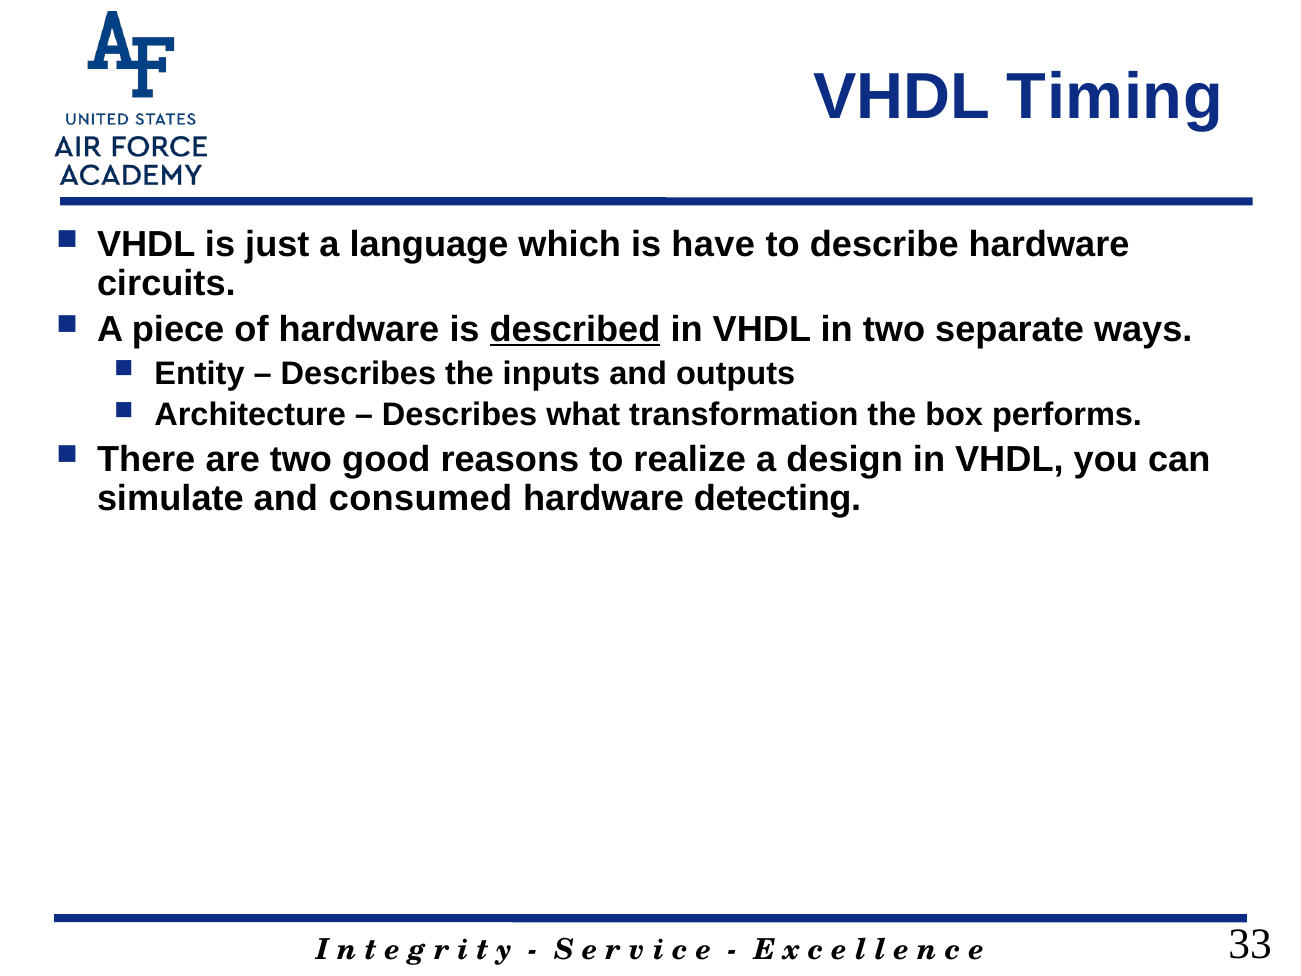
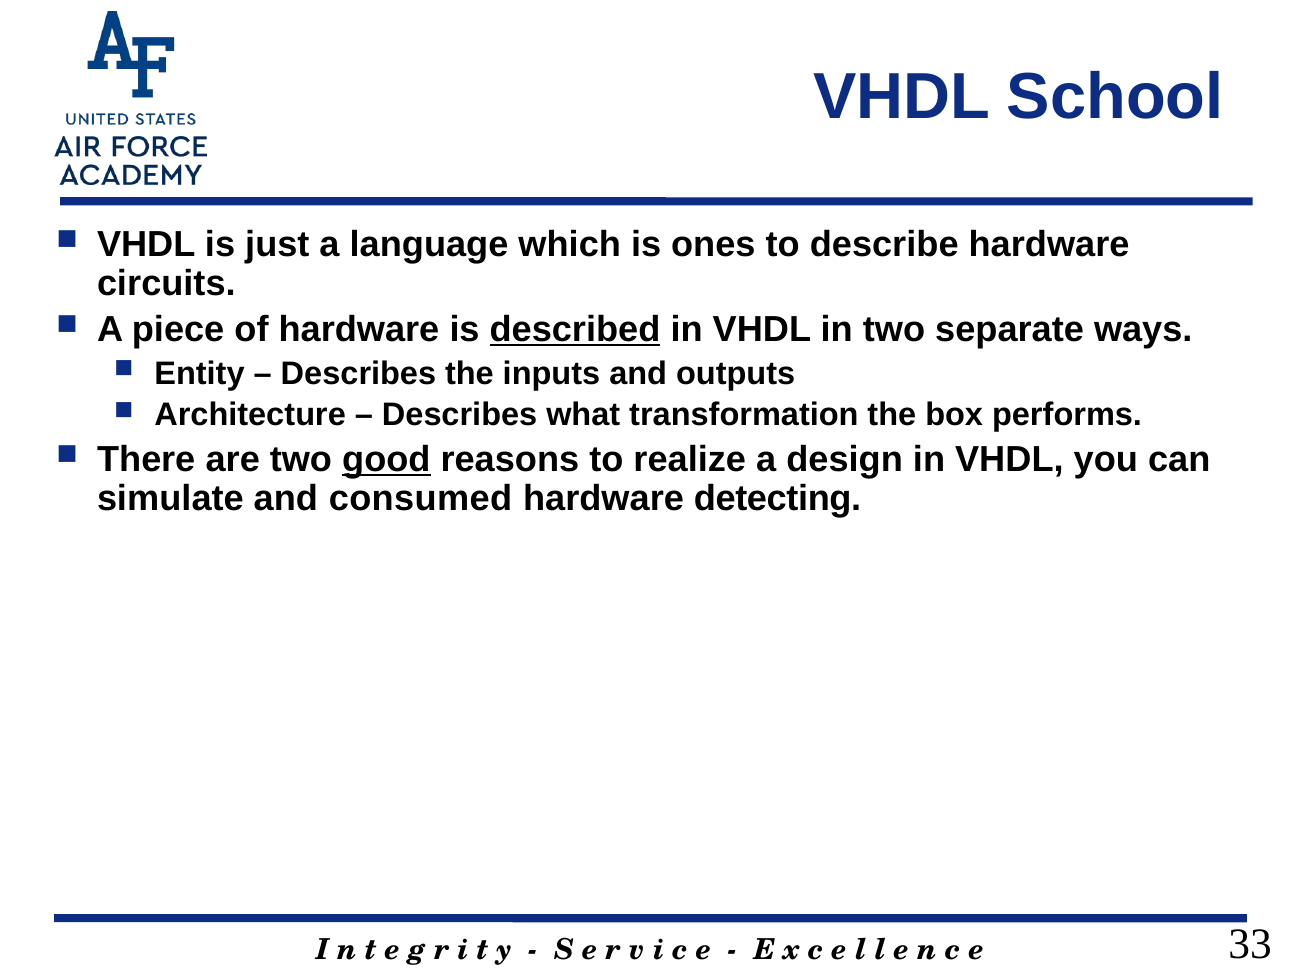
Timing: Timing -> School
have: have -> ones
good underline: none -> present
